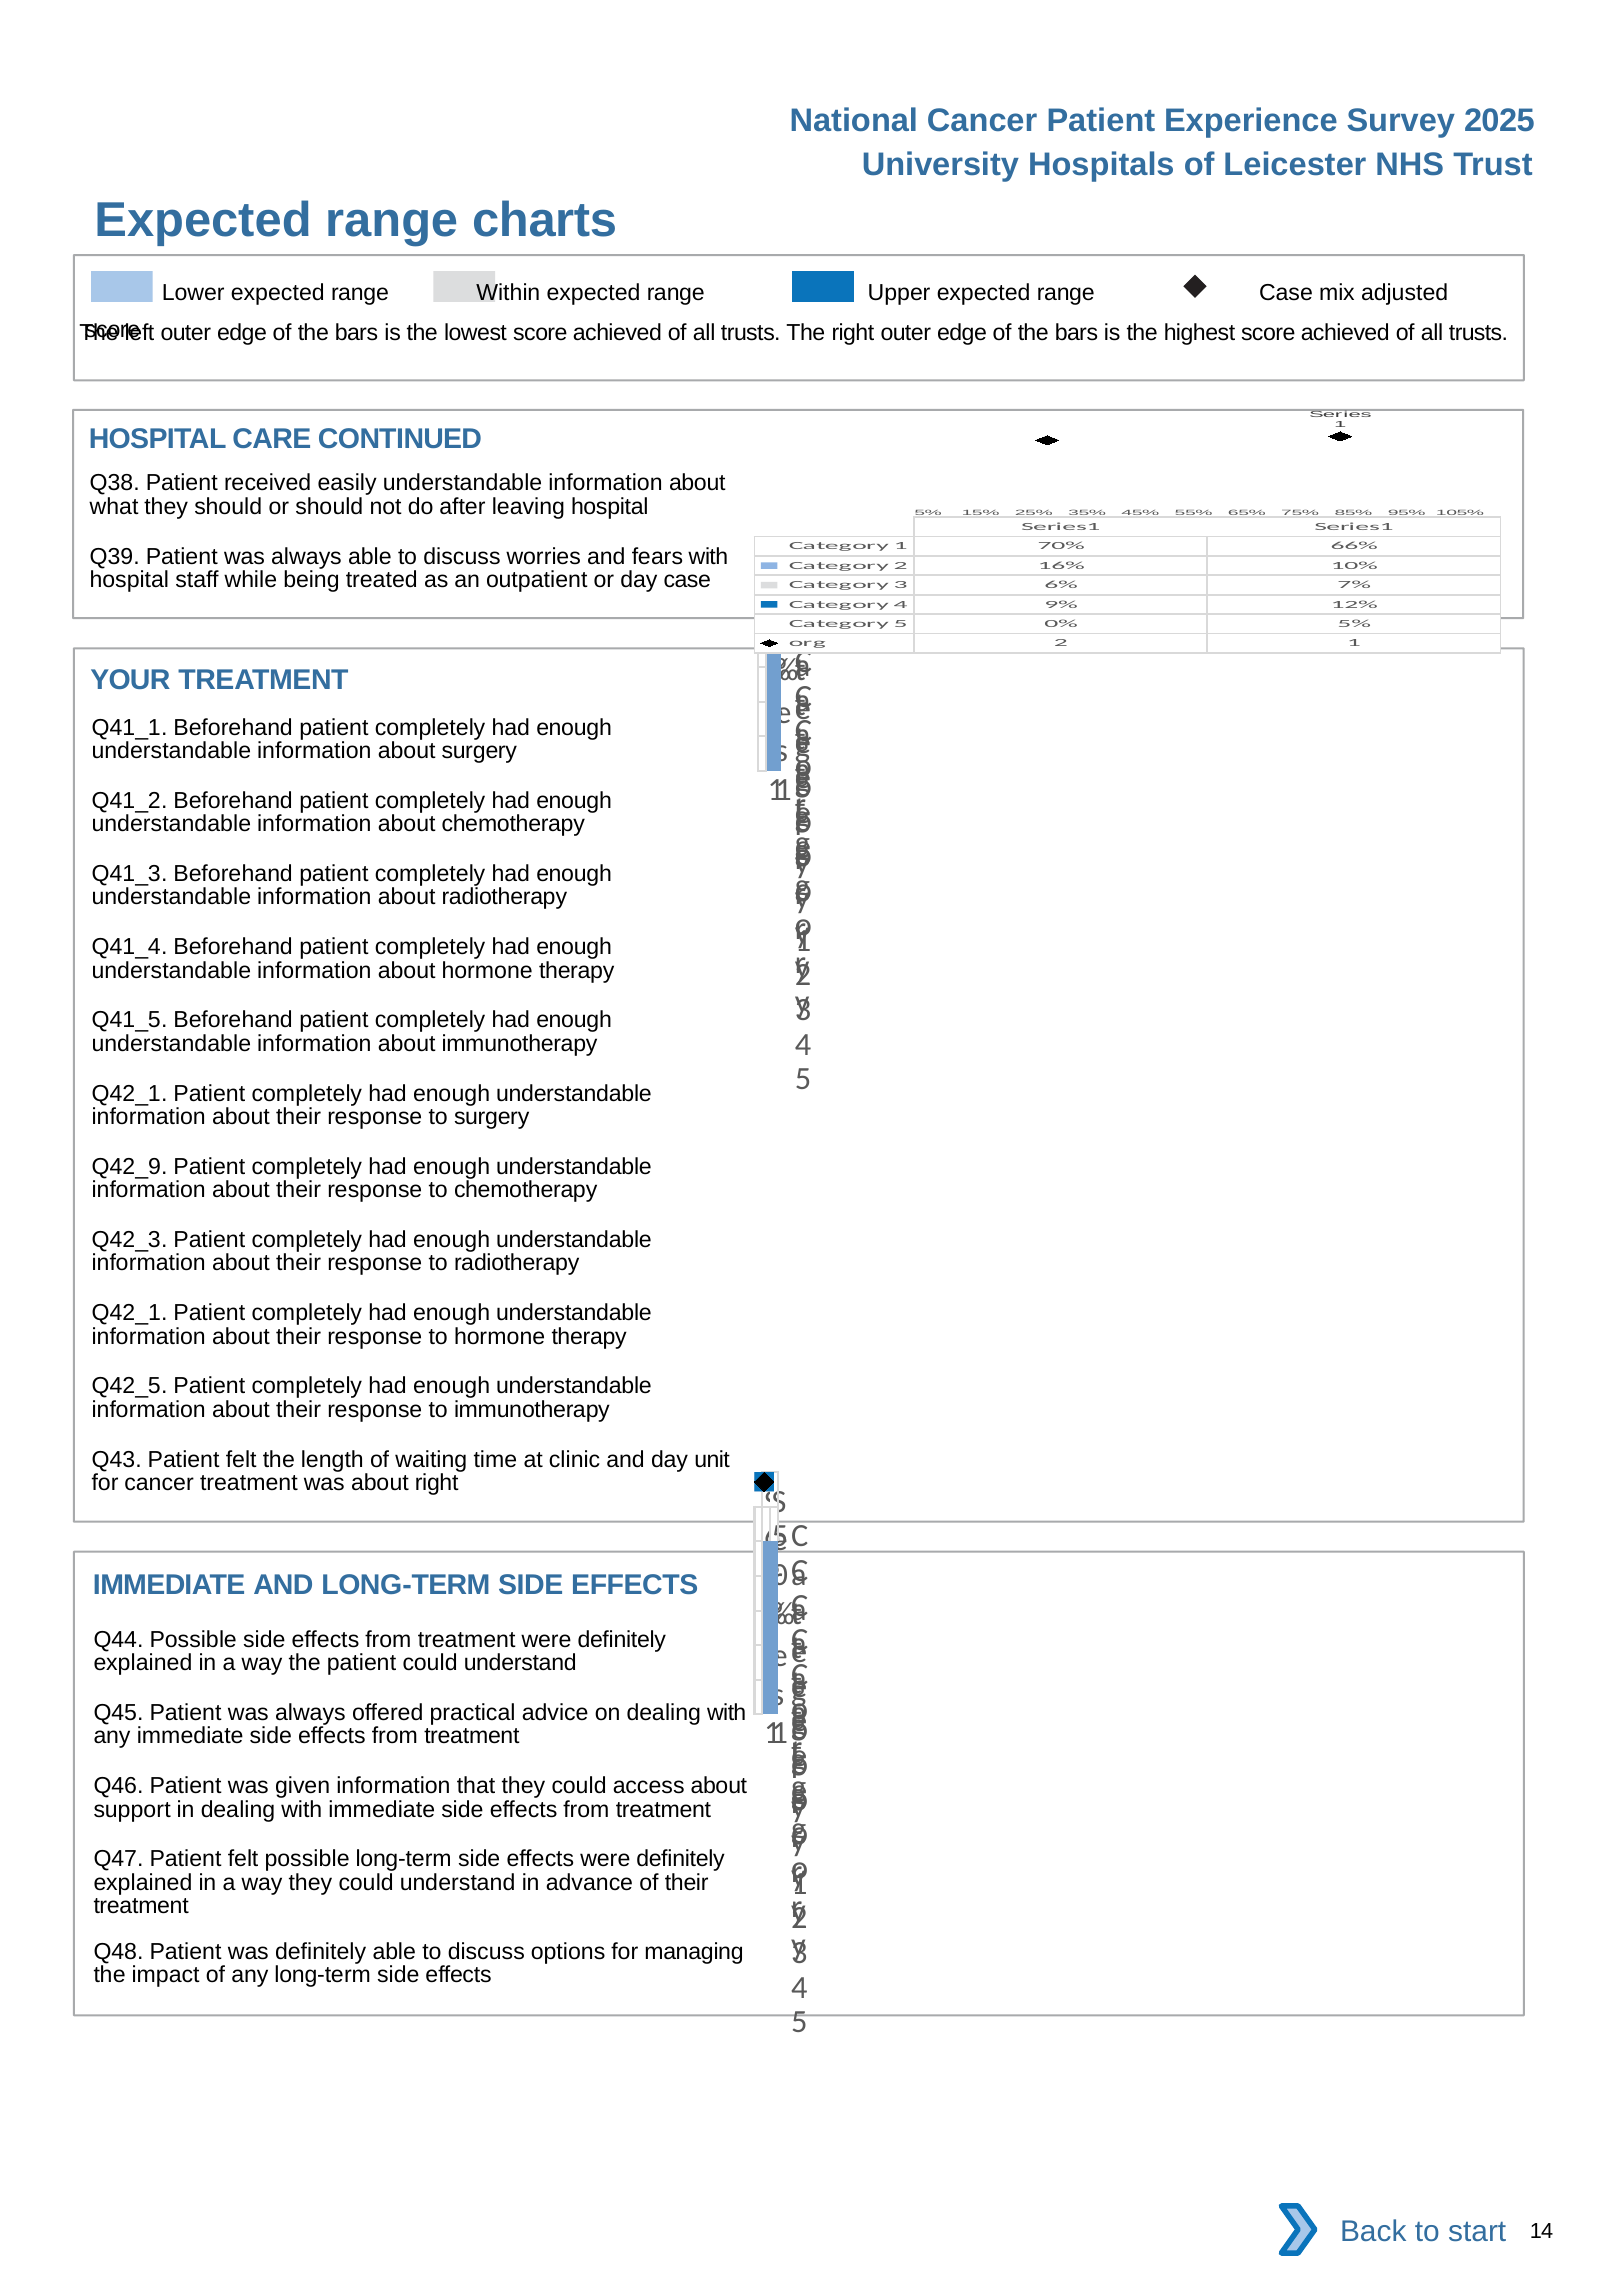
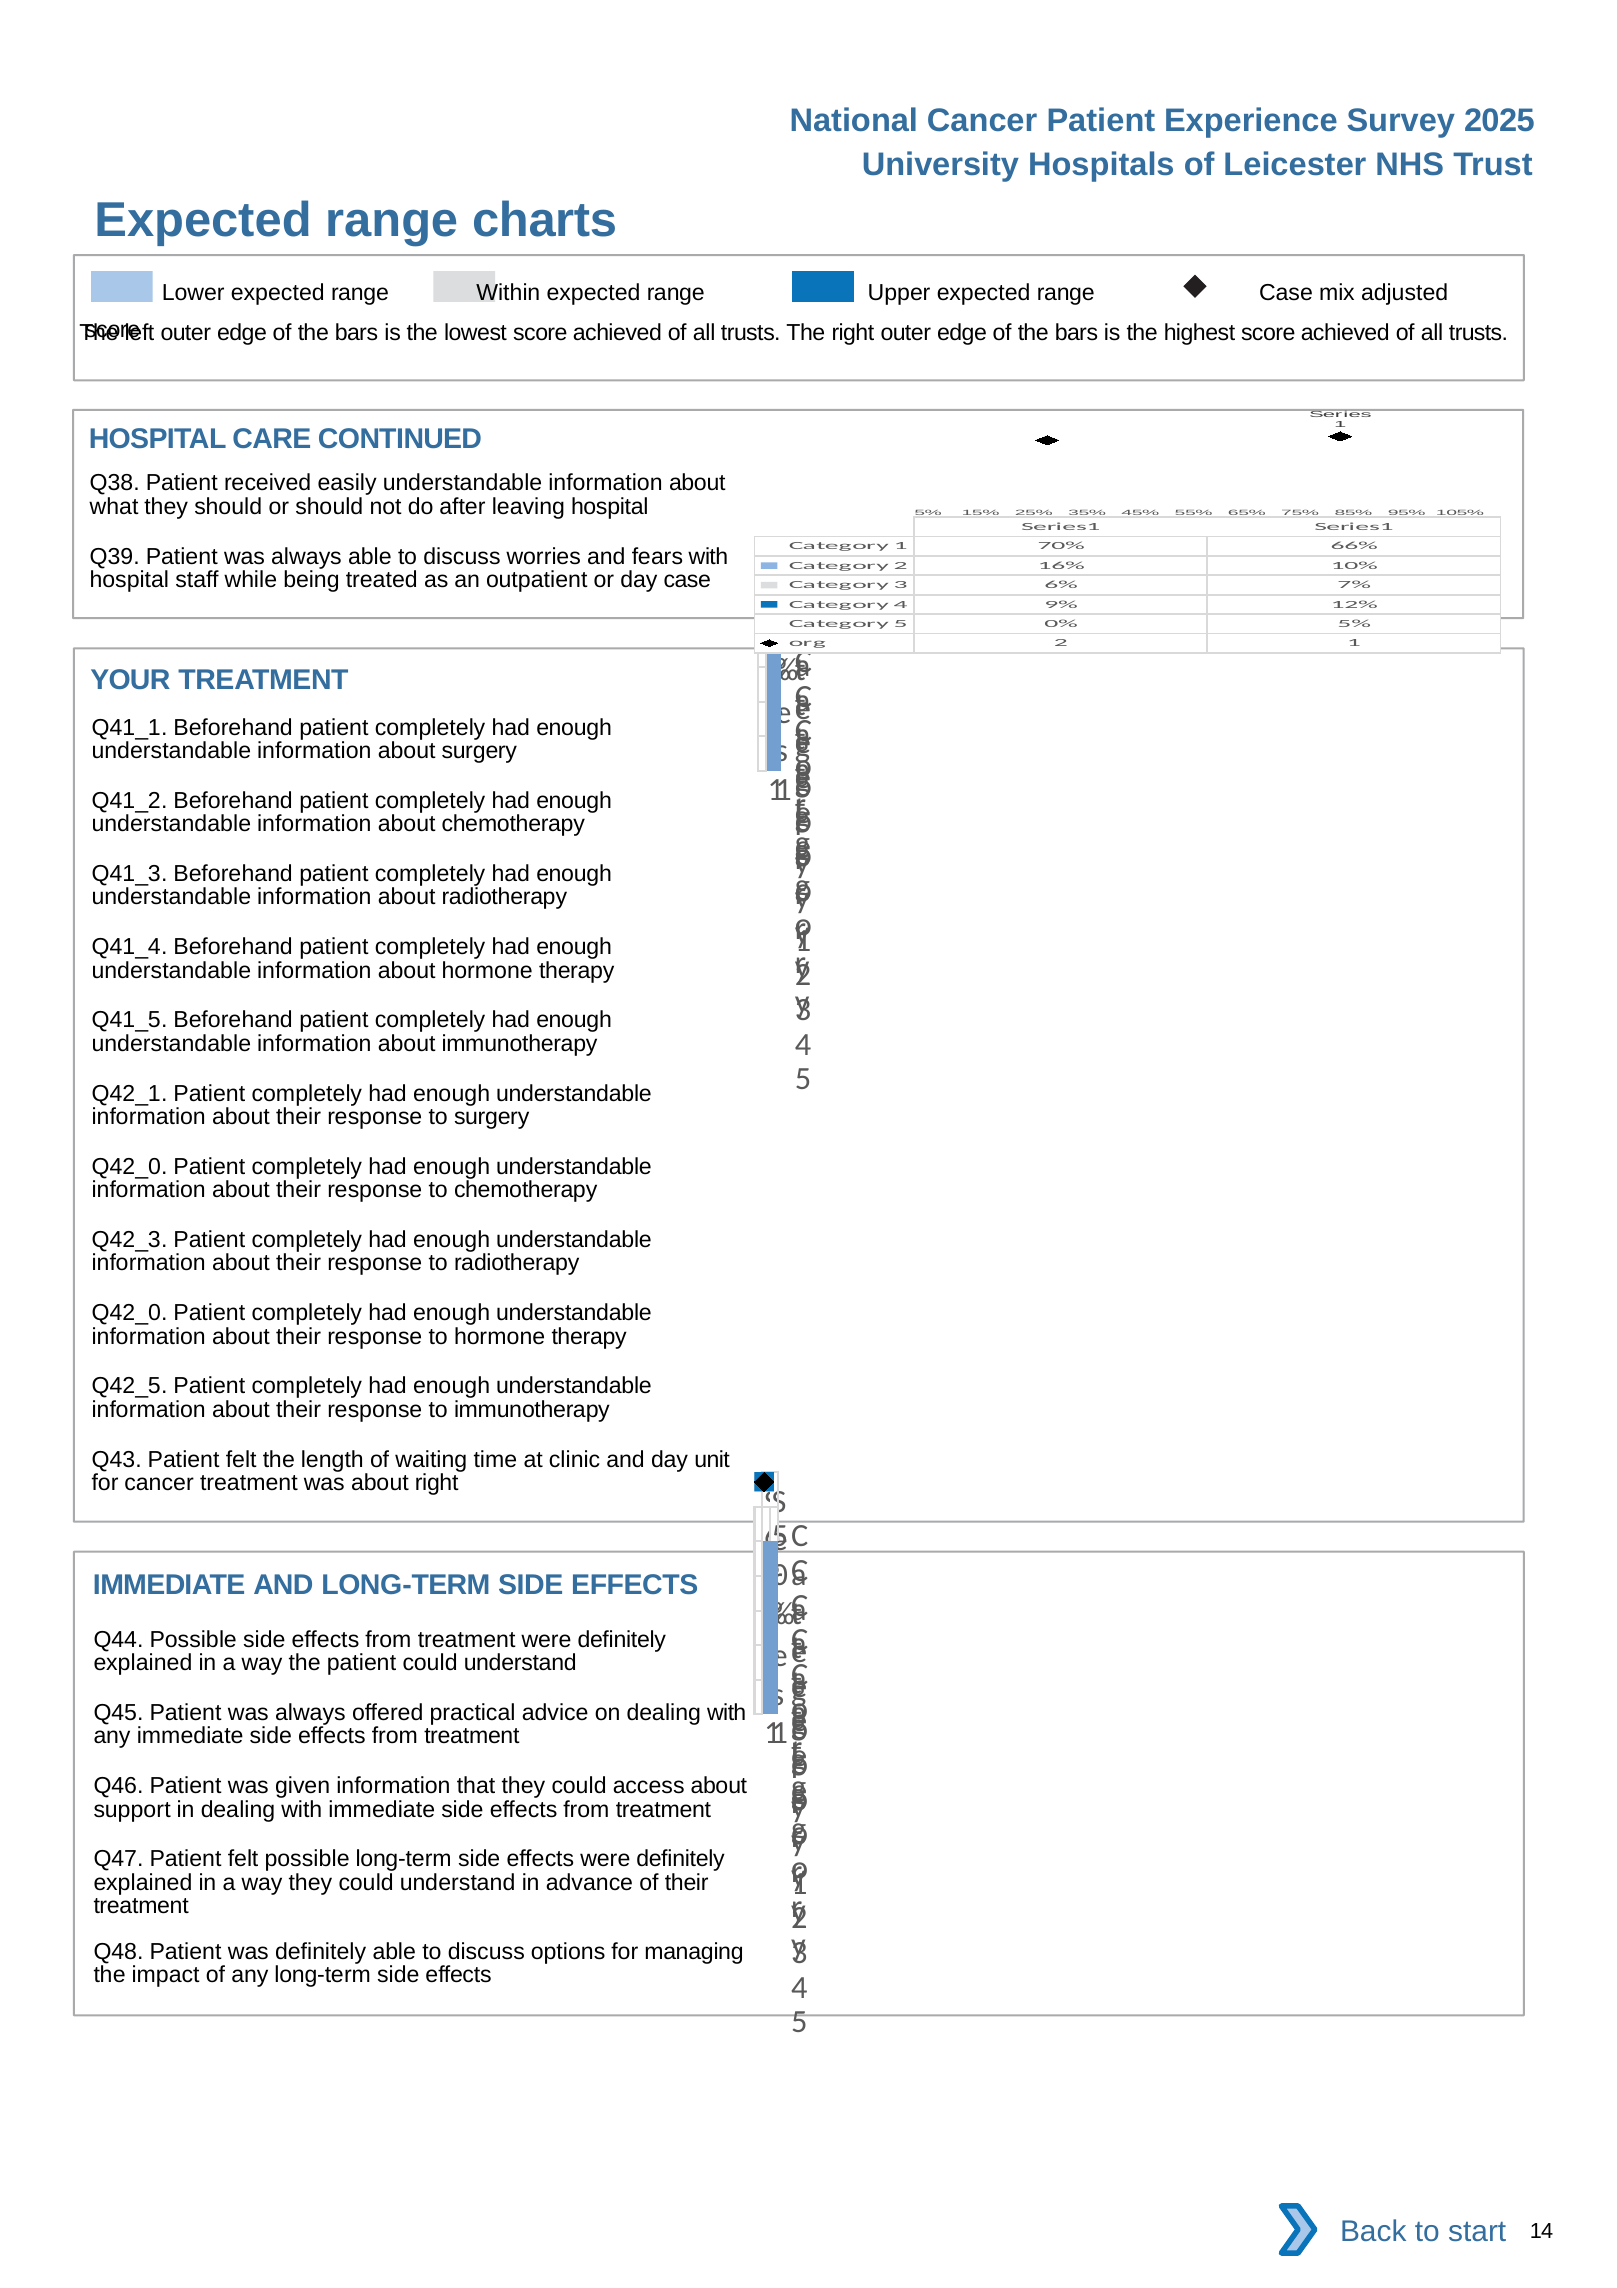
Q42_9 at (130, 1167): Q42_9 -> Q42_0
Q42_1 at (130, 1313): Q42_1 -> Q42_0
